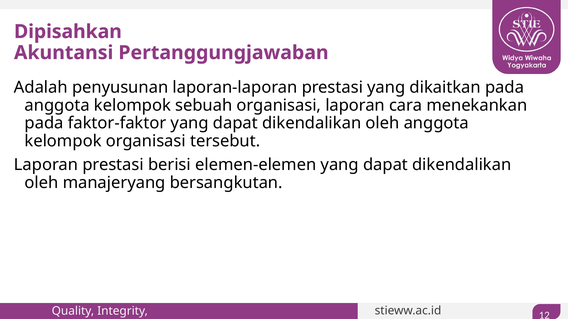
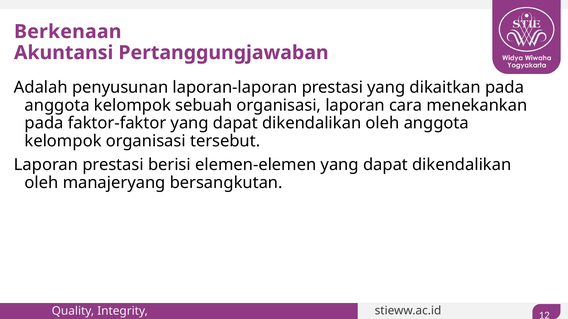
Dipisahkan: Dipisahkan -> Berkenaan
